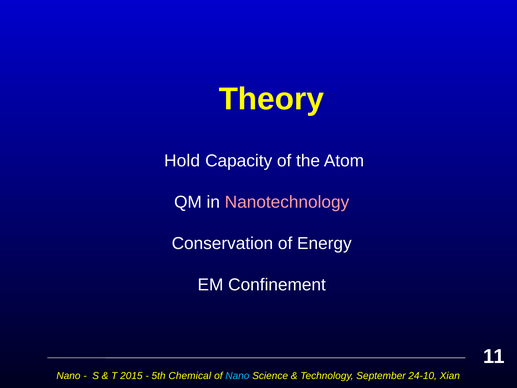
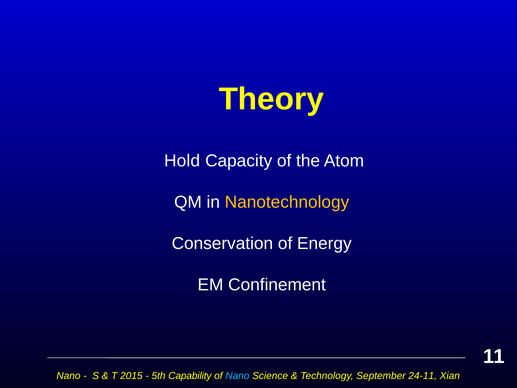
Nanotechnology colour: pink -> yellow
Chemical: Chemical -> Capability
24-10: 24-10 -> 24-11
